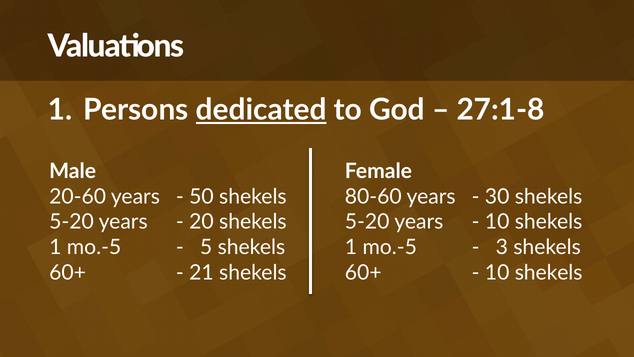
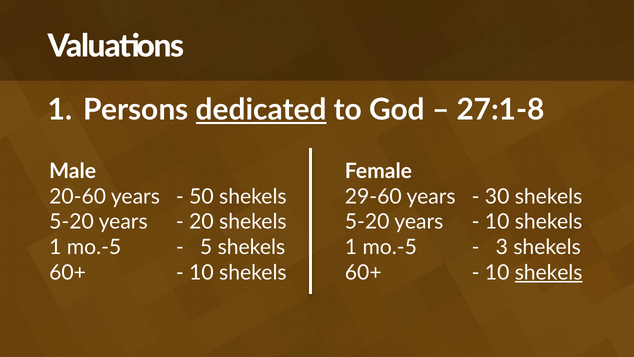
80-60: 80-60 -> 29-60
21 at (201, 272): 21 -> 10
shekels at (549, 272) underline: none -> present
